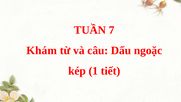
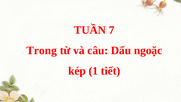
Khám: Khám -> Trong
